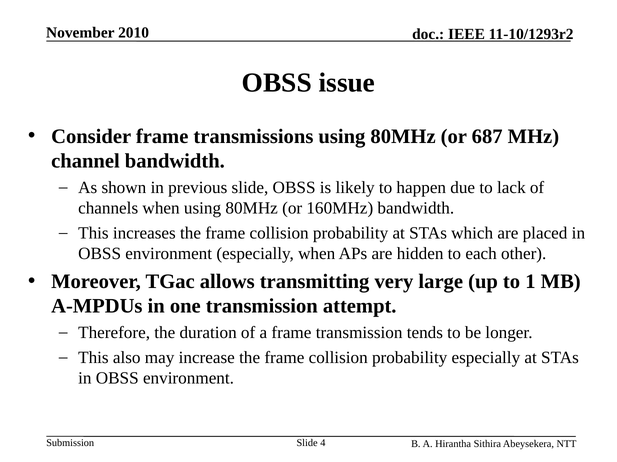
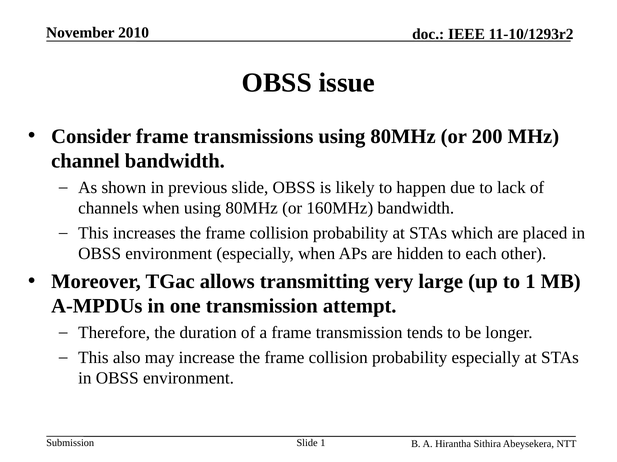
687: 687 -> 200
Slide 4: 4 -> 1
